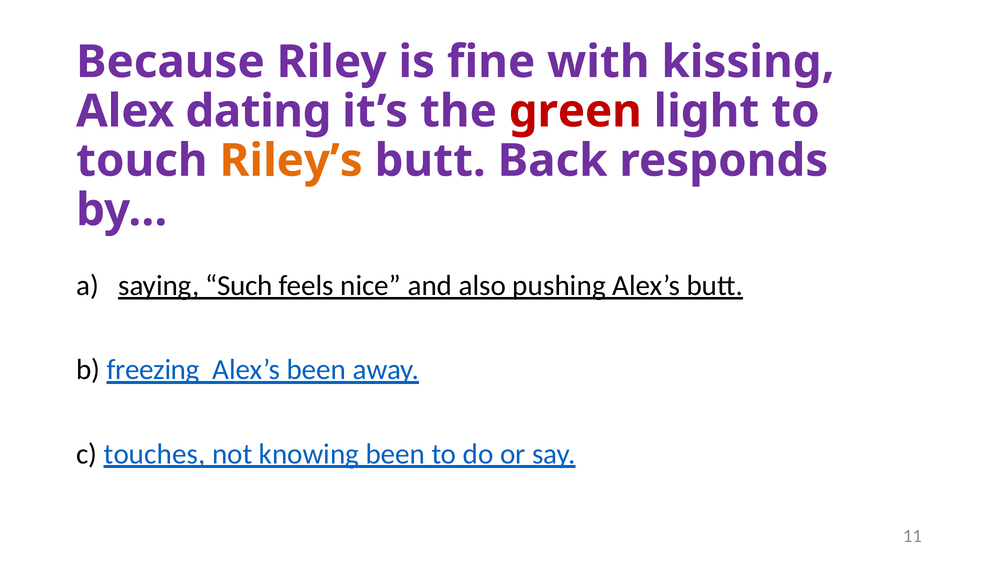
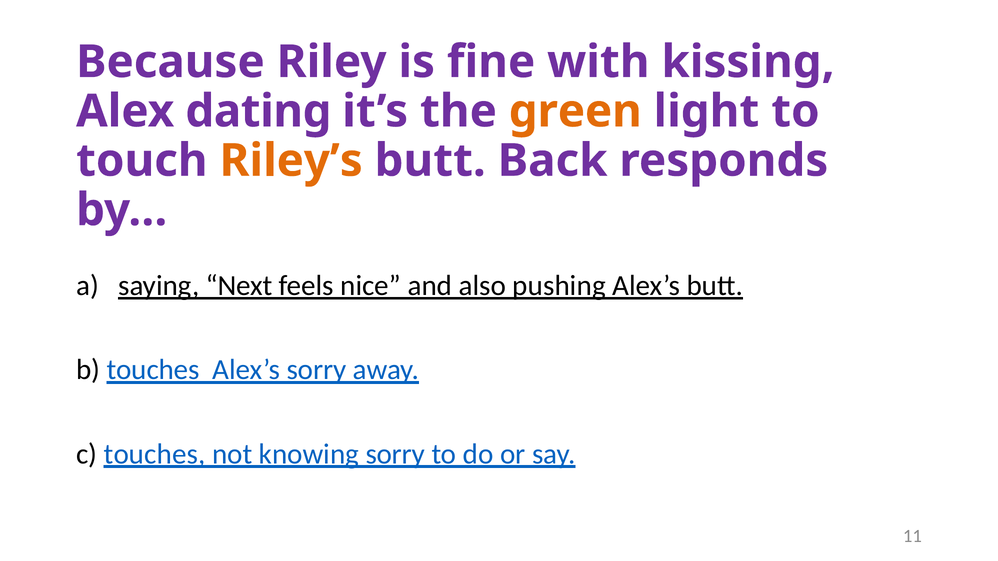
green colour: red -> orange
Such: Such -> Next
b freezing: freezing -> touches
Alex’s been: been -> sorry
knowing been: been -> sorry
